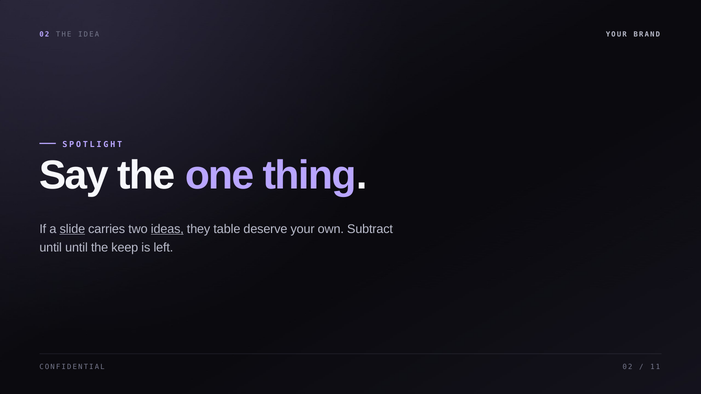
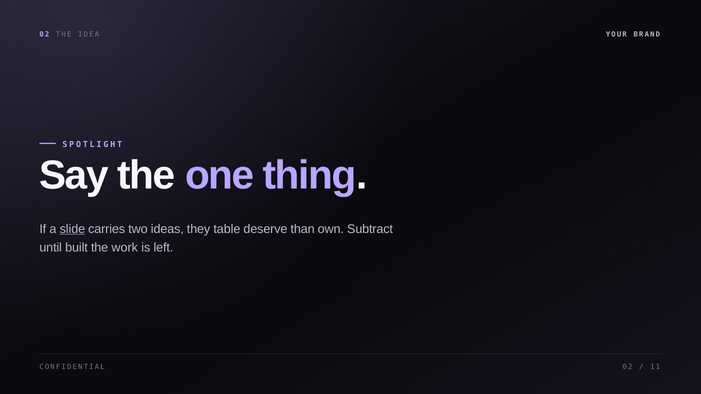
ideas underline: present -> none
deserve your: your -> than
until until: until -> built
keep: keep -> work
